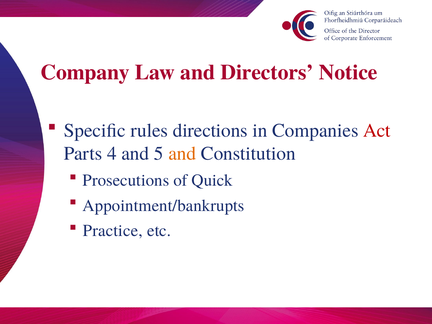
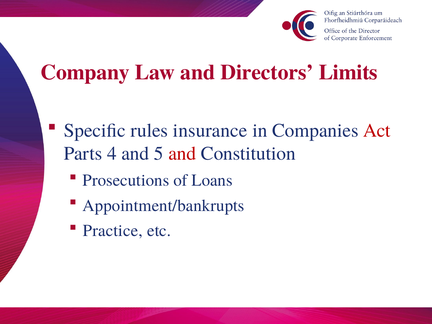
Notice: Notice -> Limits
directions: directions -> insurance
and at (182, 154) colour: orange -> red
Quick: Quick -> Loans
